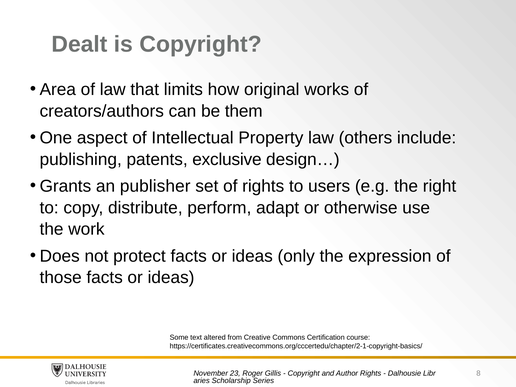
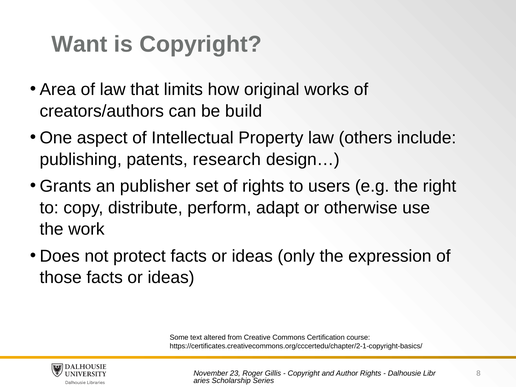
Dealt: Dealt -> Want
them: them -> build
exclusive: exclusive -> research
